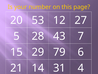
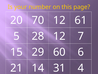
53: 53 -> 70
27: 27 -> 61
28 43: 43 -> 12
79: 79 -> 60
